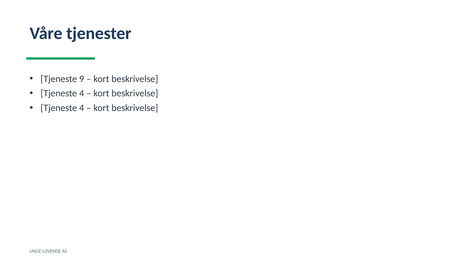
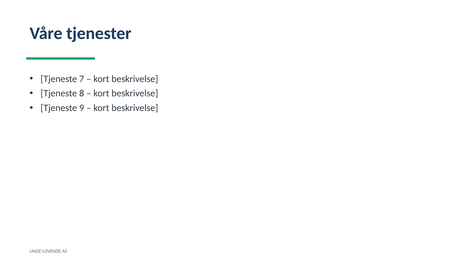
9: 9 -> 7
4 at (82, 93): 4 -> 8
4 at (82, 108): 4 -> 9
